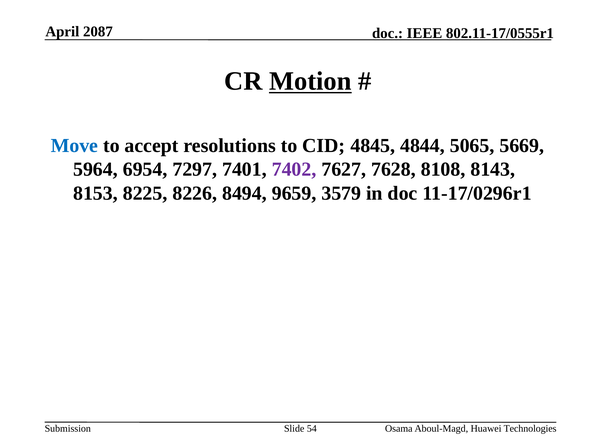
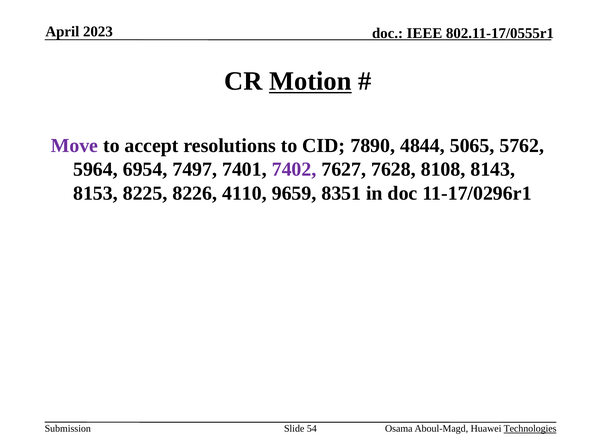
2087: 2087 -> 2023
Move colour: blue -> purple
4845: 4845 -> 7890
5669: 5669 -> 5762
7297: 7297 -> 7497
8494: 8494 -> 4110
3579: 3579 -> 8351
Technologies underline: none -> present
